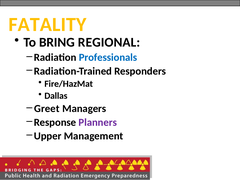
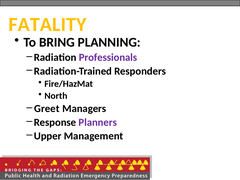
REGIONAL: REGIONAL -> PLANNING
Professionals colour: blue -> purple
Dallas: Dallas -> North
